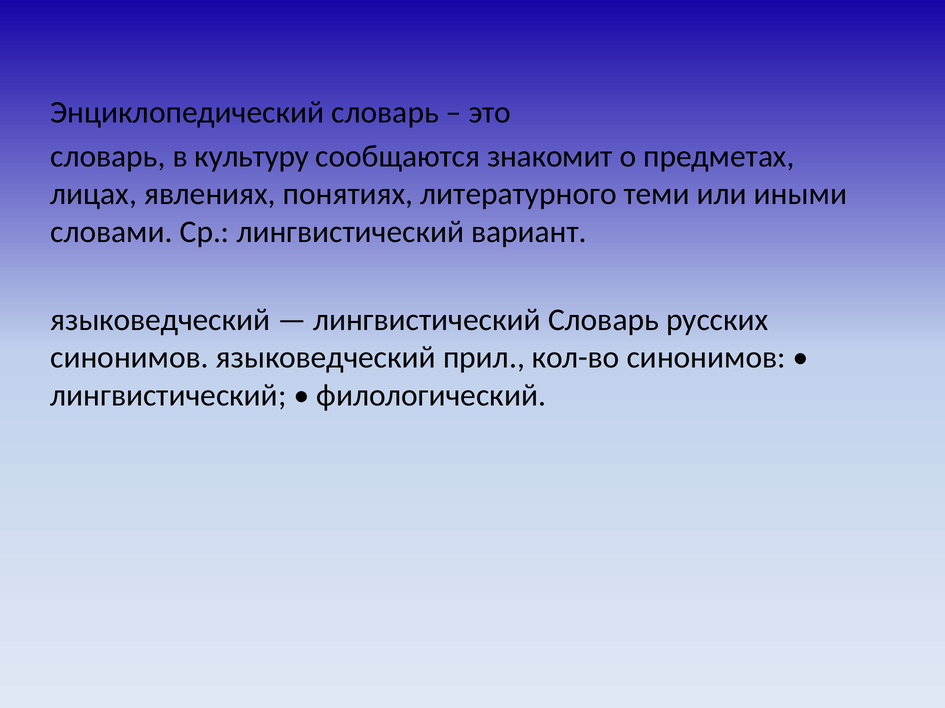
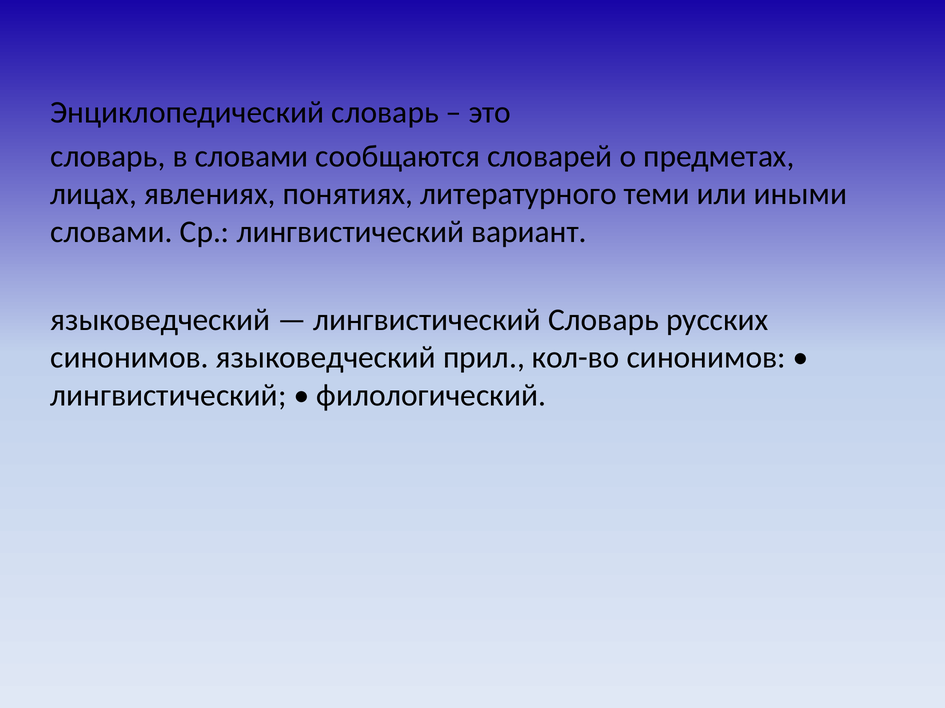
в культуру: культуру -> словами
знакомит: знакомит -> словарей
